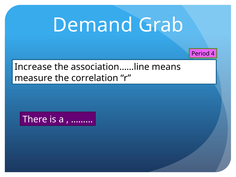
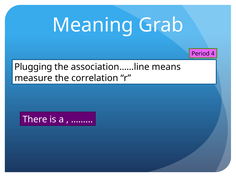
Demand: Demand -> Meaning
Increase: Increase -> Plugging
